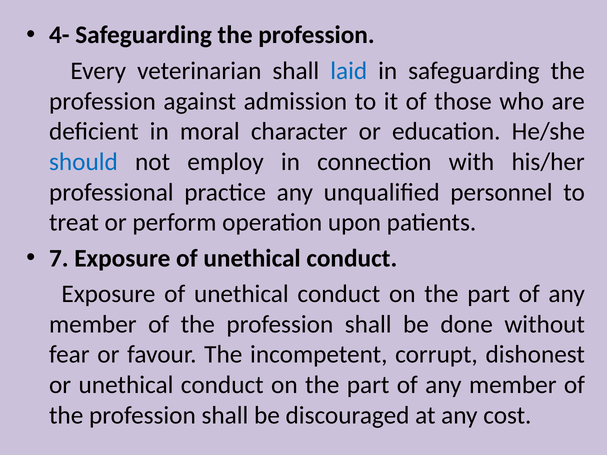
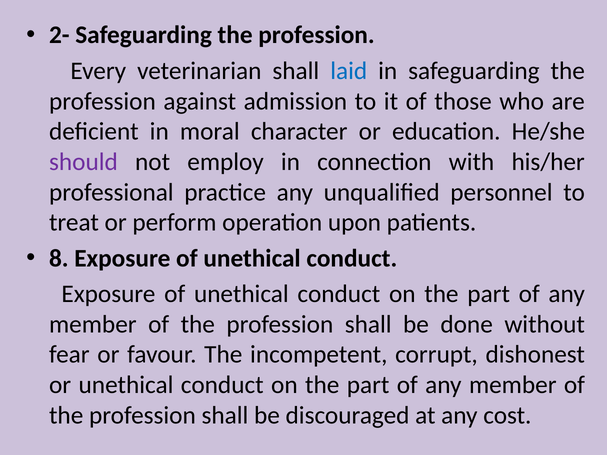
4-: 4- -> 2-
should colour: blue -> purple
7: 7 -> 8
